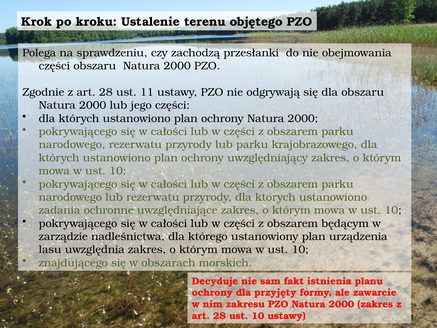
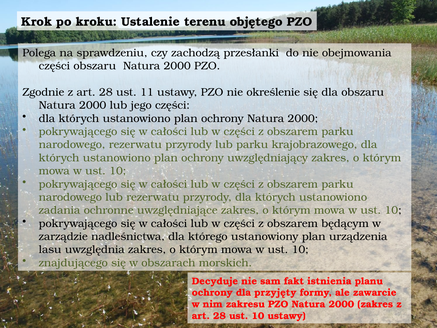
odgrywają: odgrywają -> określenie
